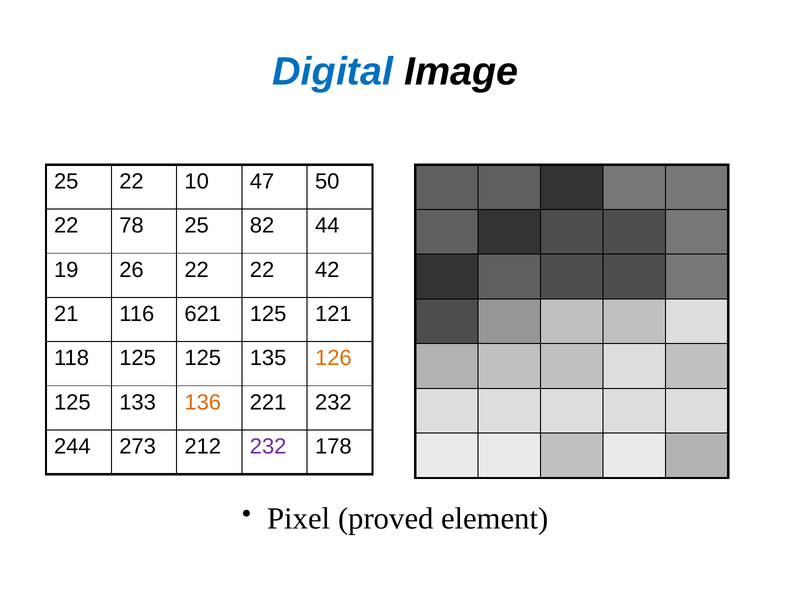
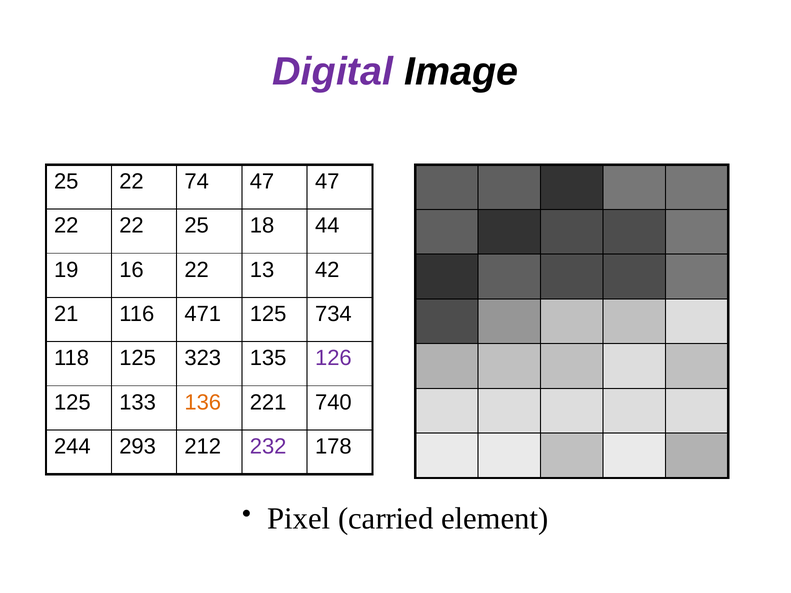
Digital colour: blue -> purple
10: 10 -> 74
47 50: 50 -> 47
22 78: 78 -> 22
82: 82 -> 18
26: 26 -> 16
22 22: 22 -> 13
621: 621 -> 471
121: 121 -> 734
125 125: 125 -> 323
126 colour: orange -> purple
221 232: 232 -> 740
273: 273 -> 293
proved: proved -> carried
